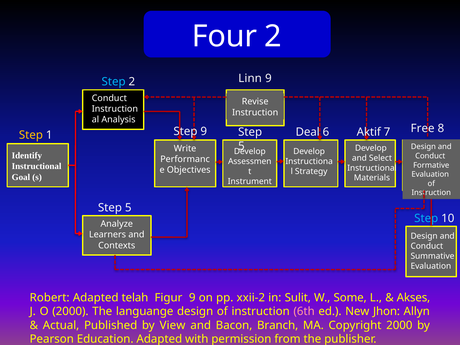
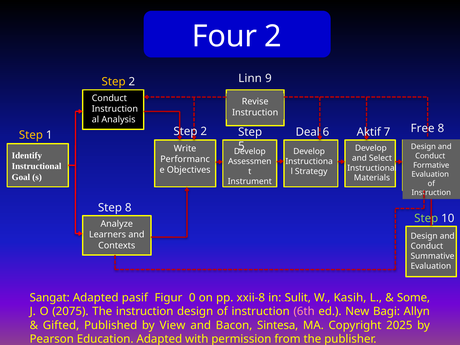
Step at (114, 82) colour: light blue -> yellow
9 at (204, 132): 9 -> 2
5 at (128, 208): 5 -> 8
Step at (426, 218) colour: light blue -> light green
Robert: Robert -> Sangat
telah: telah -> pasif
Figur 9: 9 -> 0
xxii-2: xxii-2 -> xxii-8
Some: Some -> Kasih
Akses: Akses -> Some
O 2000: 2000 -> 2075
The languange: languange -> instruction
Jhon: Jhon -> Bagi
Actual: Actual -> Gifted
Branch: Branch -> Sintesa
Copyright 2000: 2000 -> 2025
